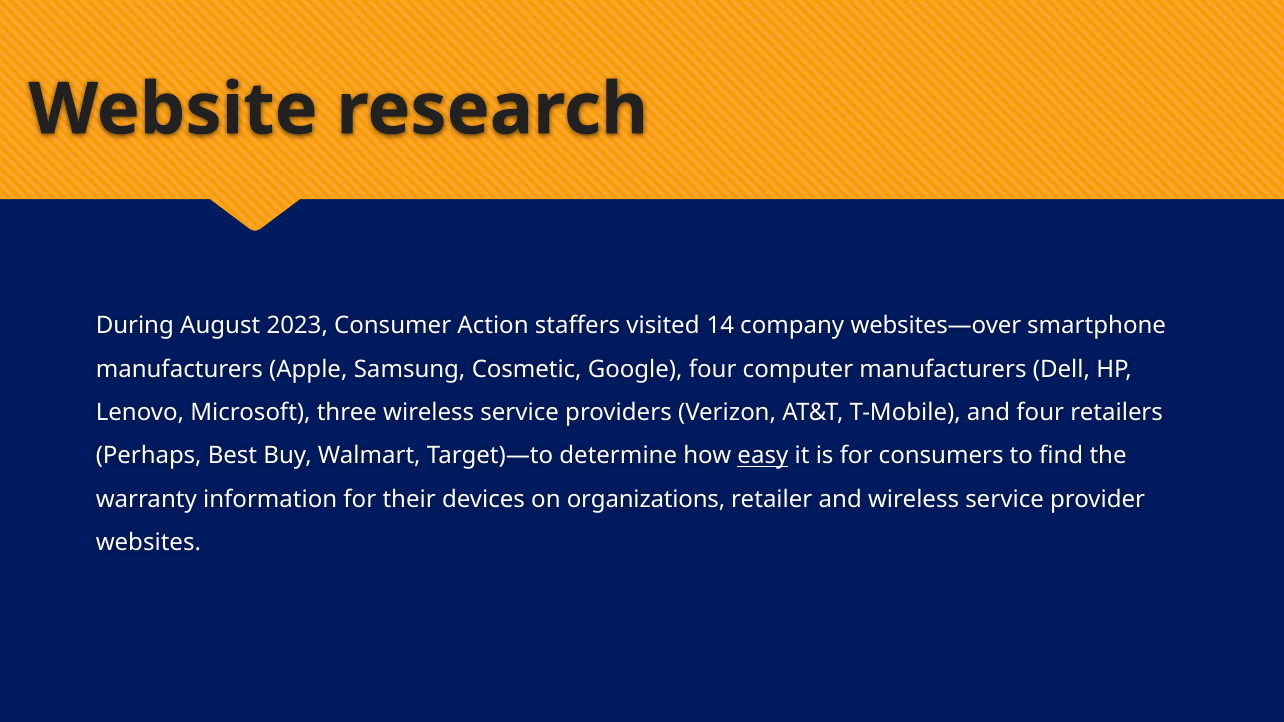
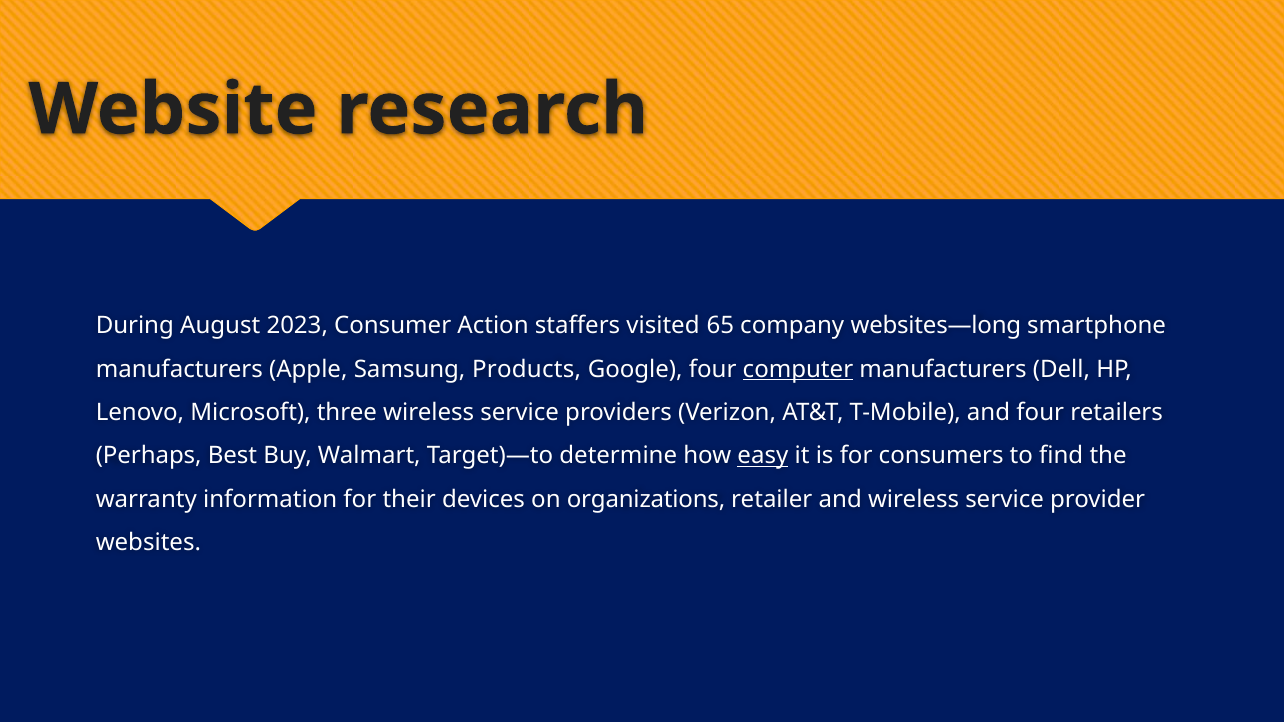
14: 14 -> 65
websites—over: websites—over -> websites—long
Cosmetic: Cosmetic -> Products
computer underline: none -> present
